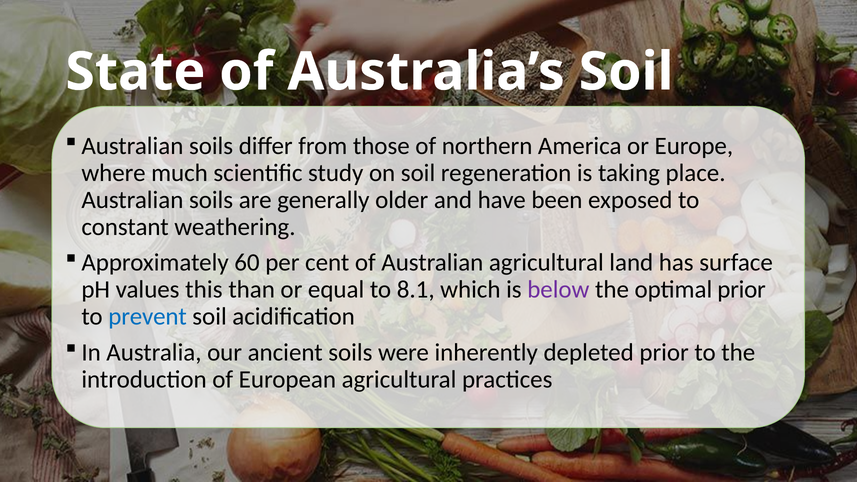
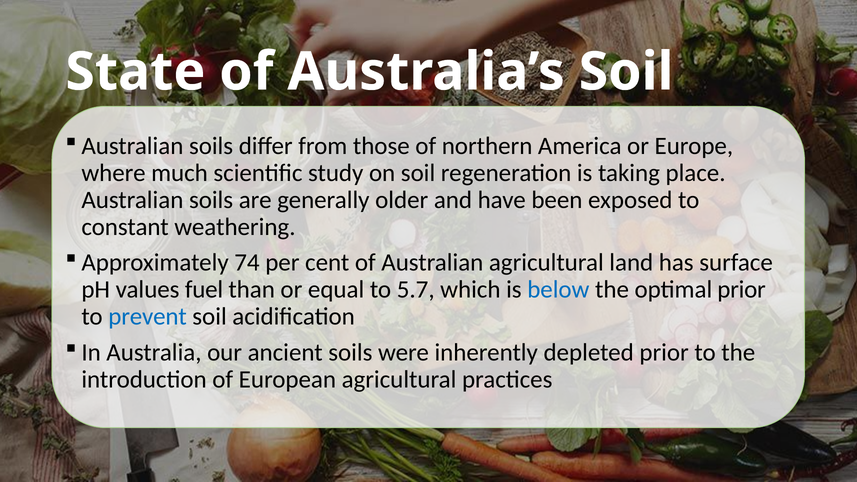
60: 60 -> 74
this: this -> fuel
8.1: 8.1 -> 5.7
below colour: purple -> blue
